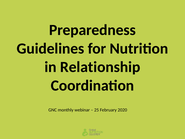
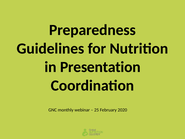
Relationship: Relationship -> Presentation
